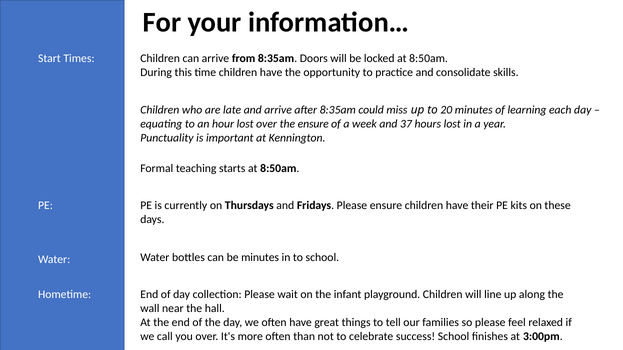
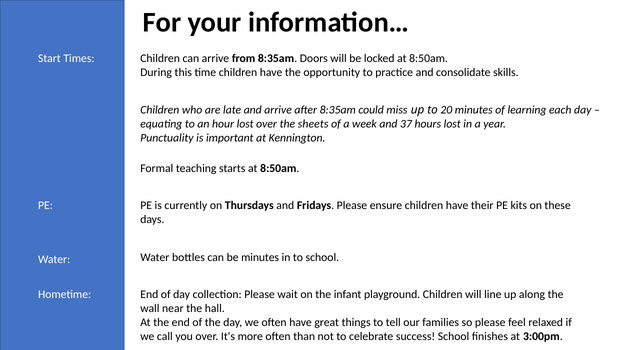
the ensure: ensure -> sheets
